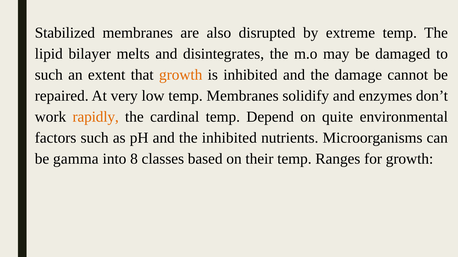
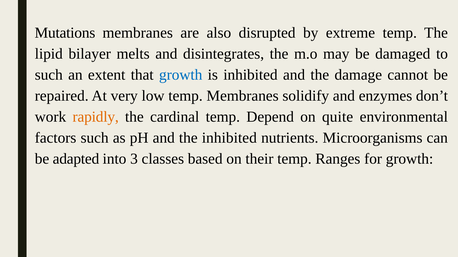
Stabilized: Stabilized -> Mutations
growth at (181, 75) colour: orange -> blue
gamma: gamma -> adapted
8: 8 -> 3
